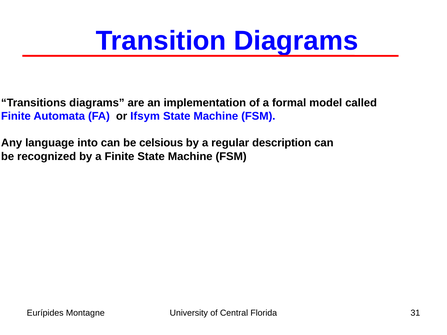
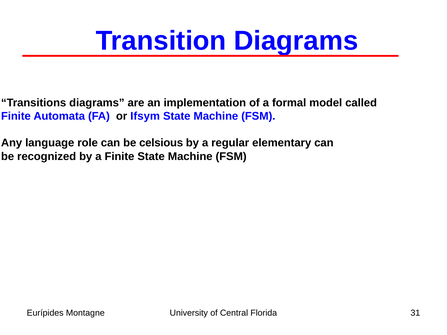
into: into -> role
description: description -> elementary
